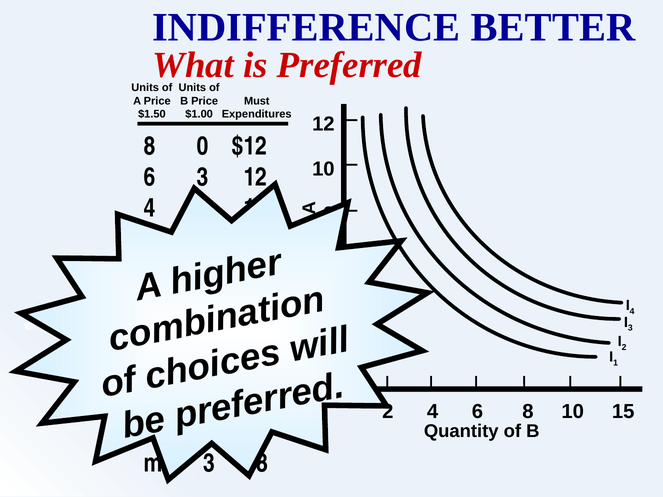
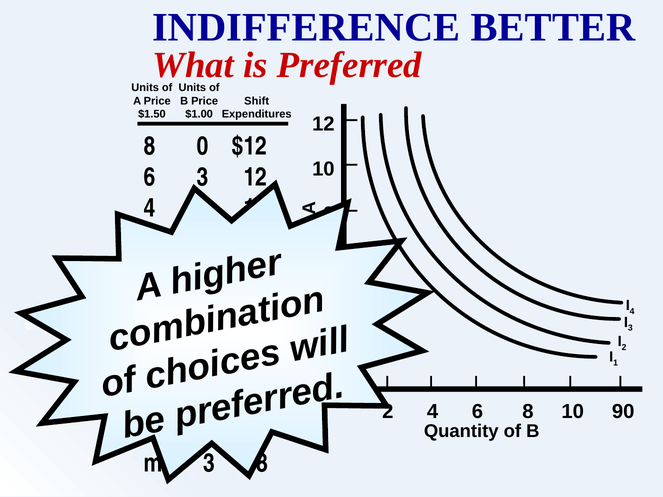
Must: Must -> Shift
15: 15 -> 90
